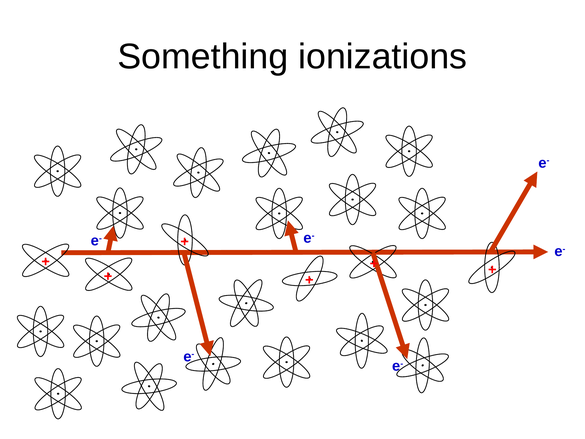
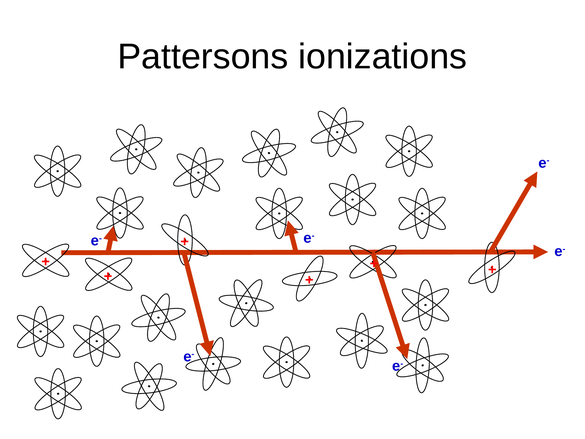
Something: Something -> Pattersons
